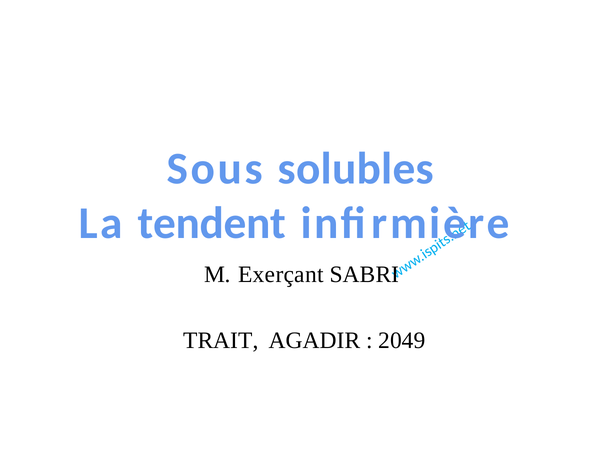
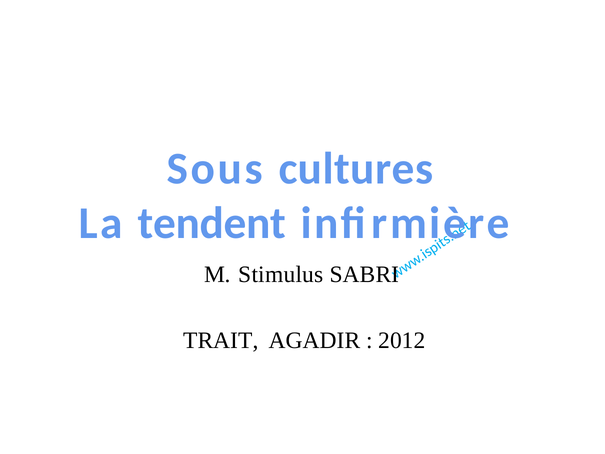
solubles: solubles -> cultures
Exerçant: Exerçant -> Stimulus
2049: 2049 -> 2012
